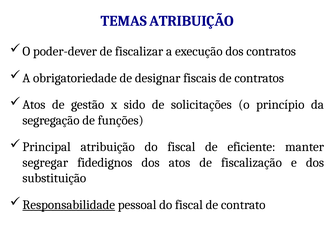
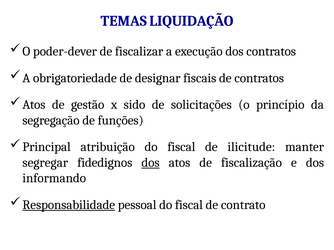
TEMAS ATRIBUIÇÃO: ATRIBUIÇÃO -> LIQUIDAÇÃO
eficiente: eficiente -> ilicitude
dos at (151, 163) underline: none -> present
substituição: substituição -> informando
